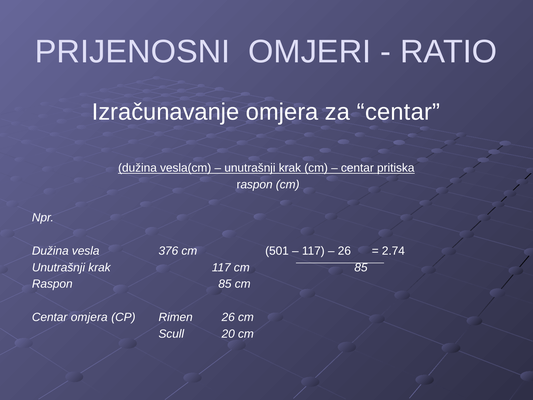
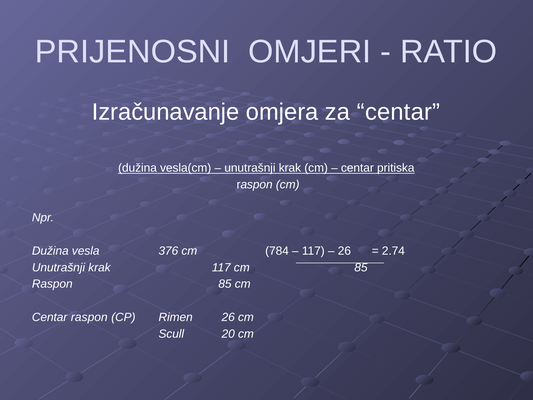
501: 501 -> 784
Centar omjera: omjera -> raspon
